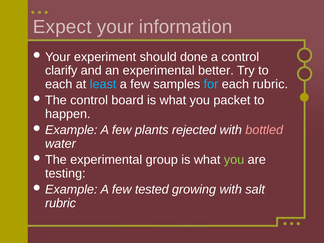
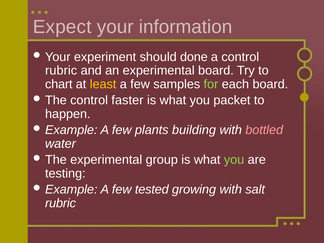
clarify at (61, 71): clarify -> rubric
experimental better: better -> board
each at (59, 84): each -> chart
least colour: light blue -> yellow
for colour: light blue -> light green
each rubric: rubric -> board
board: board -> faster
rejected: rejected -> building
